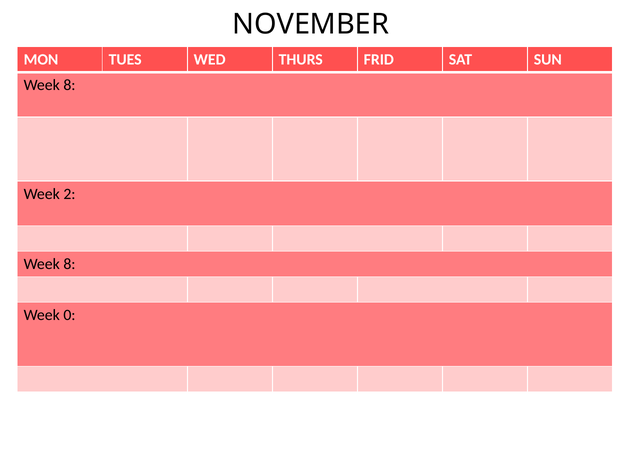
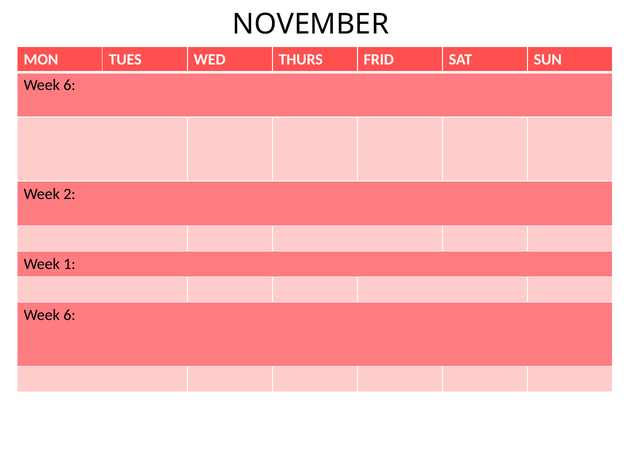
8 at (69, 85): 8 -> 6
8 at (69, 264): 8 -> 1
0 at (69, 316): 0 -> 6
